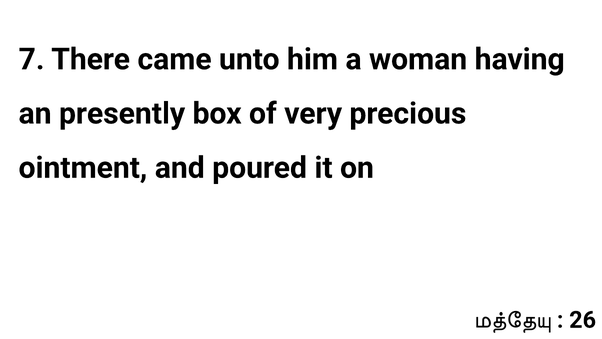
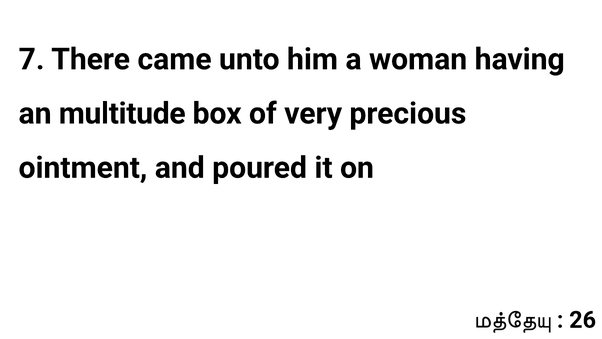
presently: presently -> multitude
